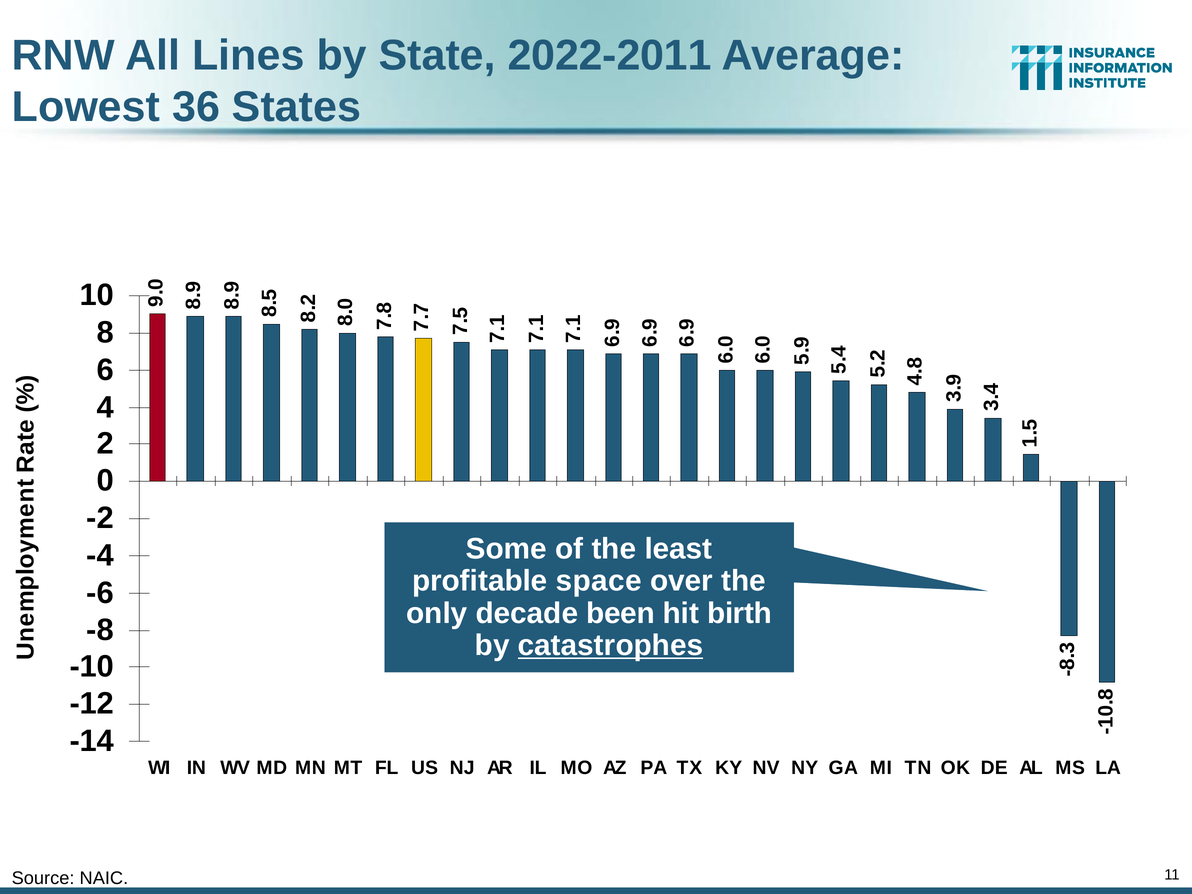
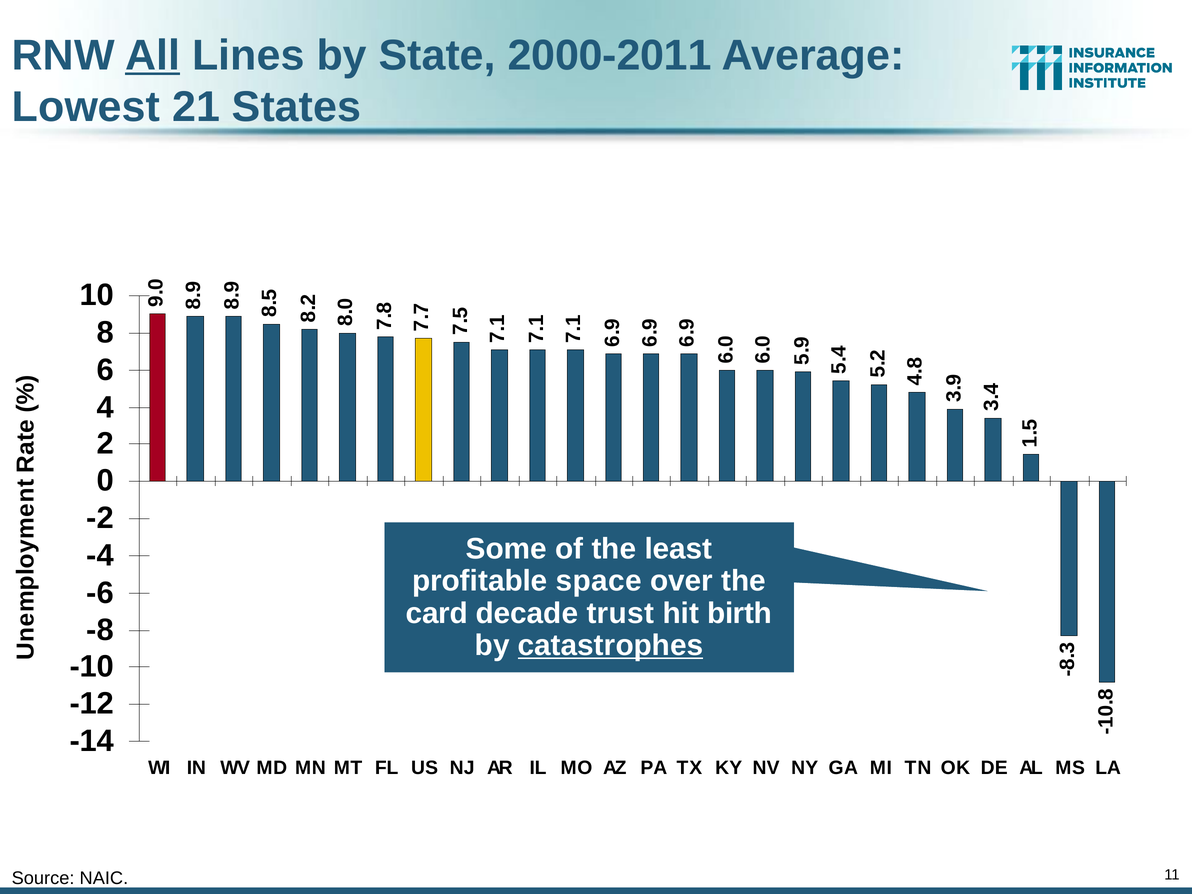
All underline: none -> present
2022-2011: 2022-2011 -> 2000-2011
36: 36 -> 21
only: only -> card
been: been -> trust
